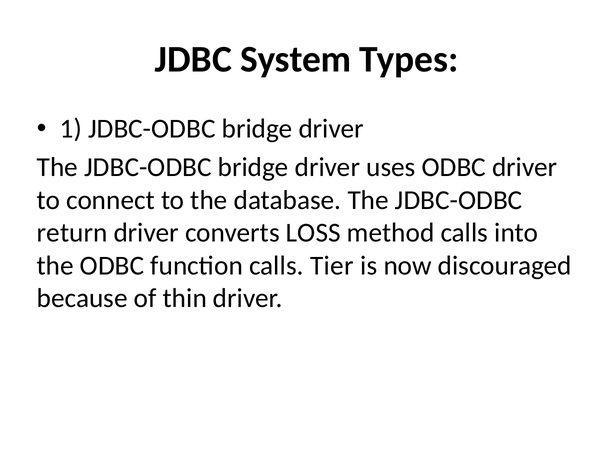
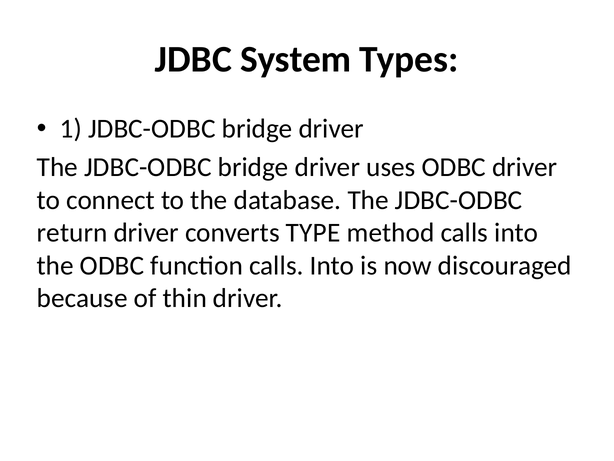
LOSS: LOSS -> TYPE
function calls Tier: Tier -> Into
